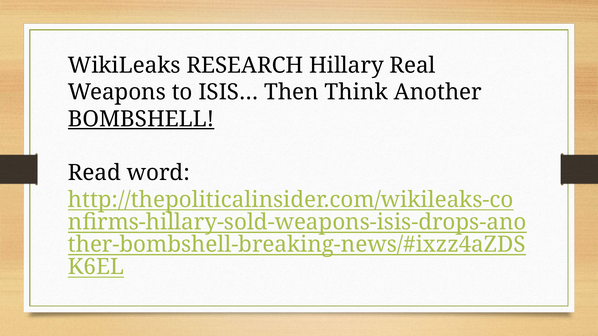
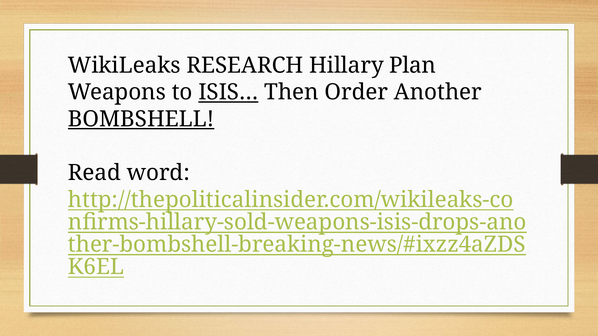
Real: Real -> Plan
ISIS… underline: none -> present
Think: Think -> Order
